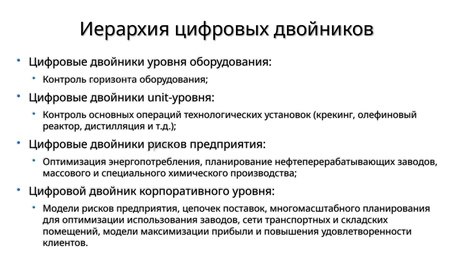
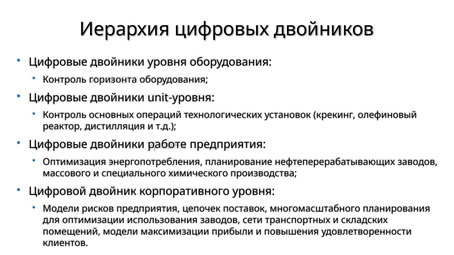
двойники рисков: рисков -> работе
